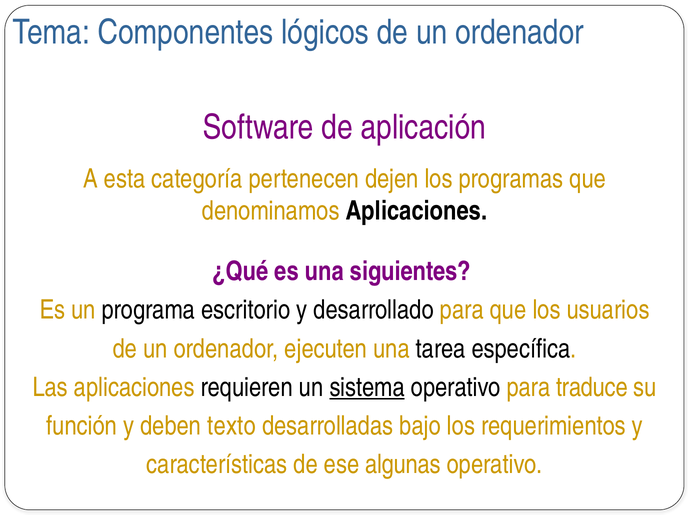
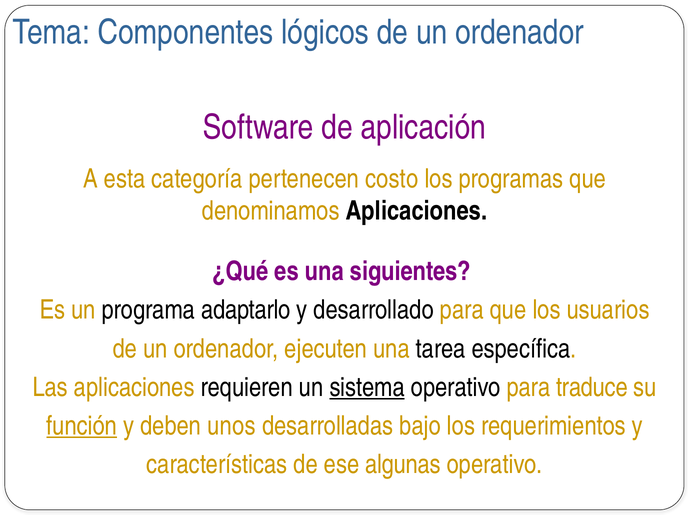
dejen: dejen -> costo
escritorio: escritorio -> adaptarlo
función underline: none -> present
texto: texto -> unos
